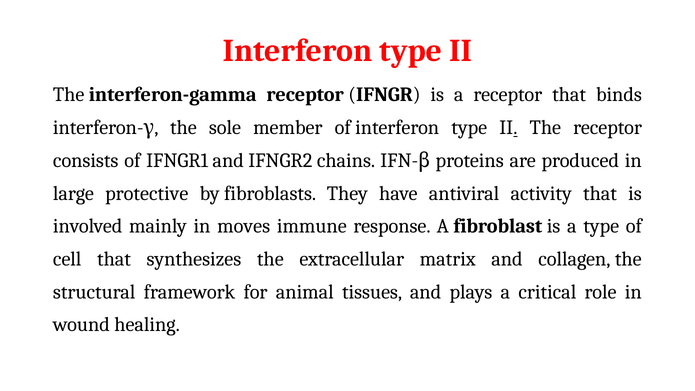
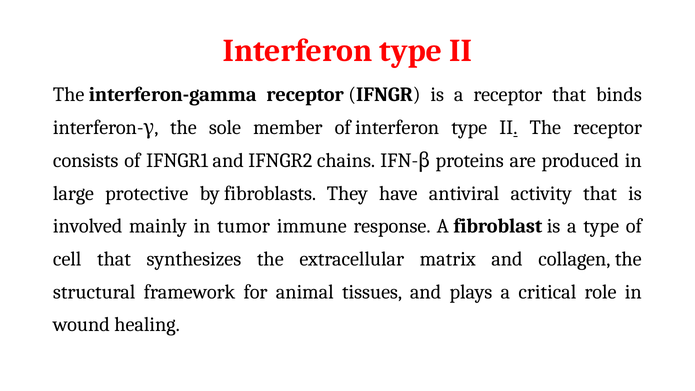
moves: moves -> tumor
